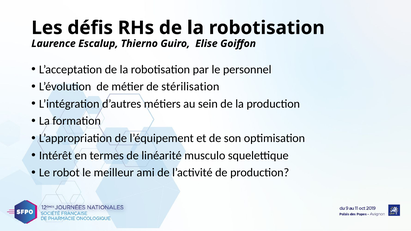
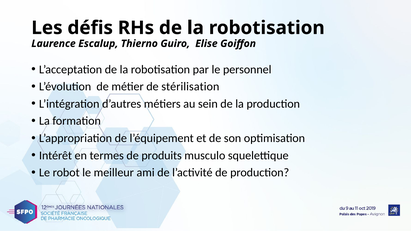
linéarité: linéarité -> produits
